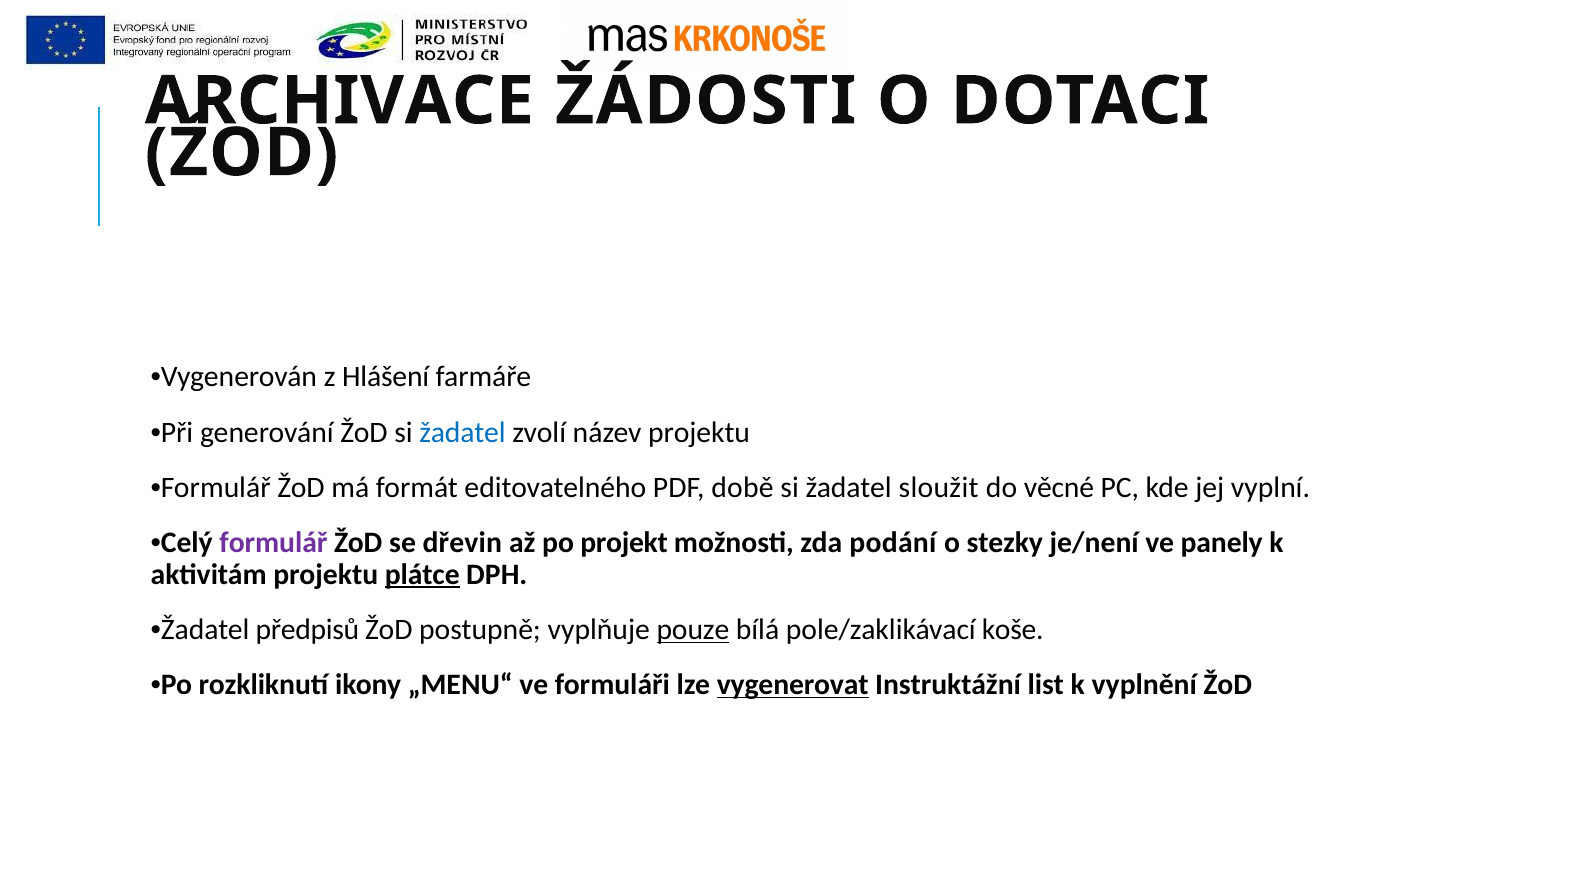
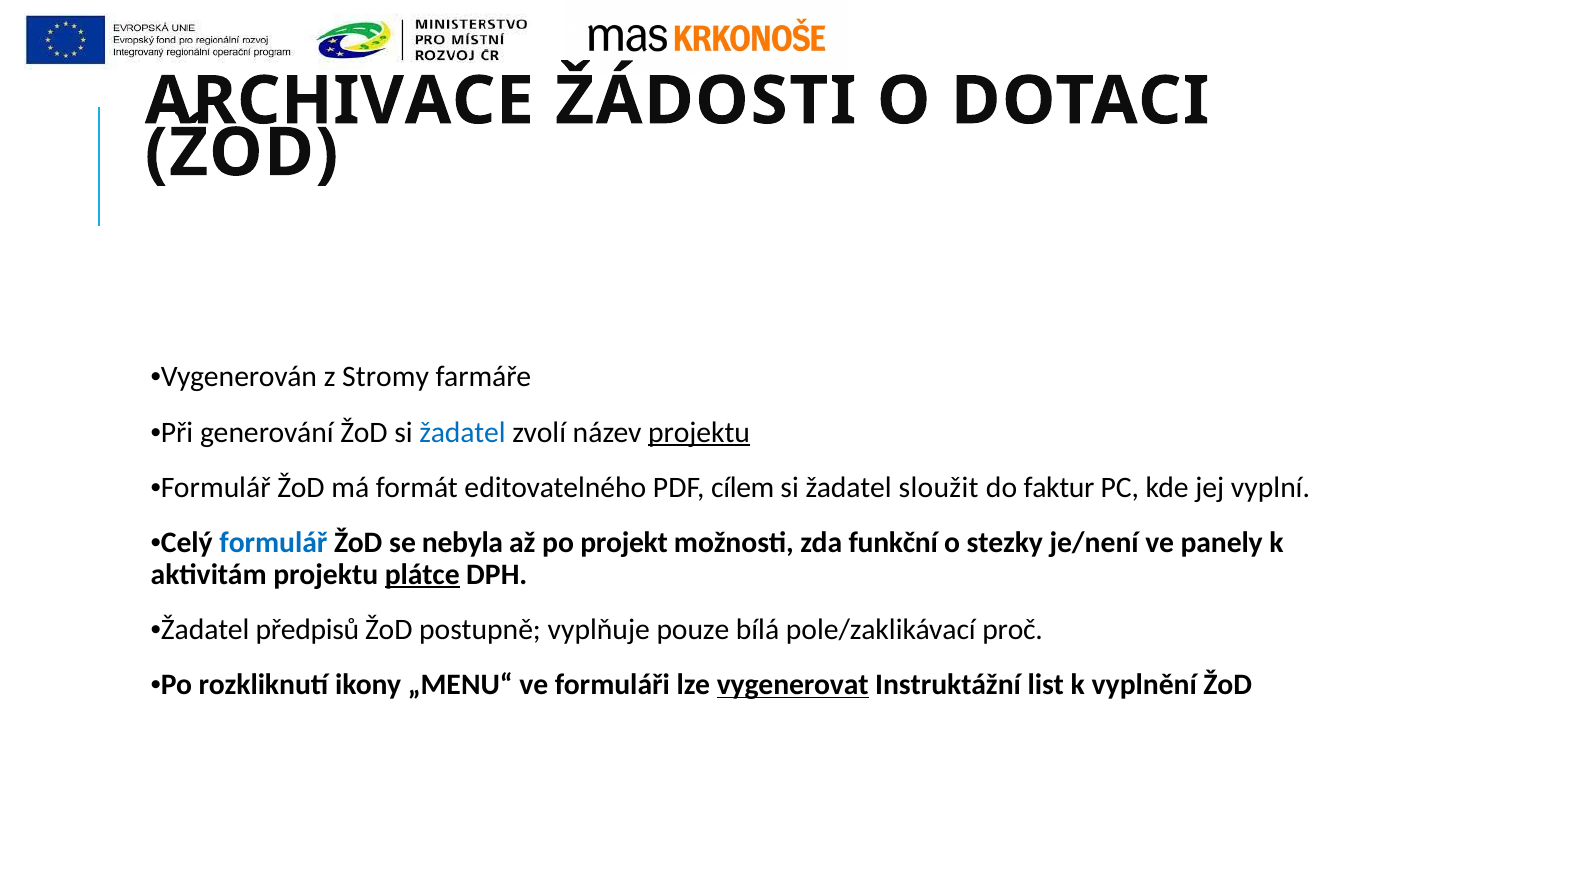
Hlášení: Hlášení -> Stromy
projektu at (699, 432) underline: none -> present
době: době -> cílem
věcné: věcné -> faktur
formulář at (273, 542) colour: purple -> blue
dřevin: dřevin -> nebyla
podání: podání -> funkční
pouze underline: present -> none
koše: koše -> proč
